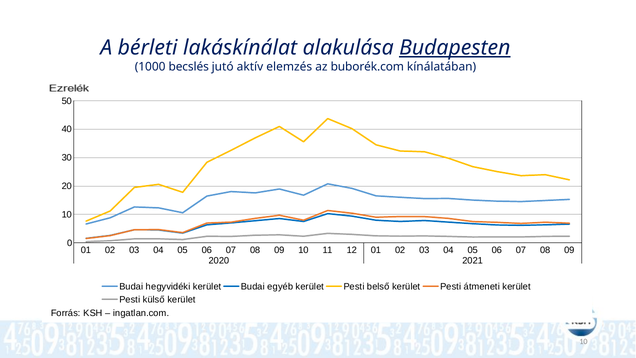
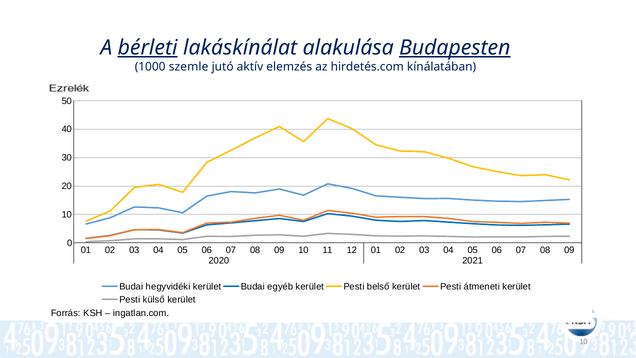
bérleti underline: none -> present
becslés: becslés -> szemle
buborék.com: buborék.com -> hirdetés.com
